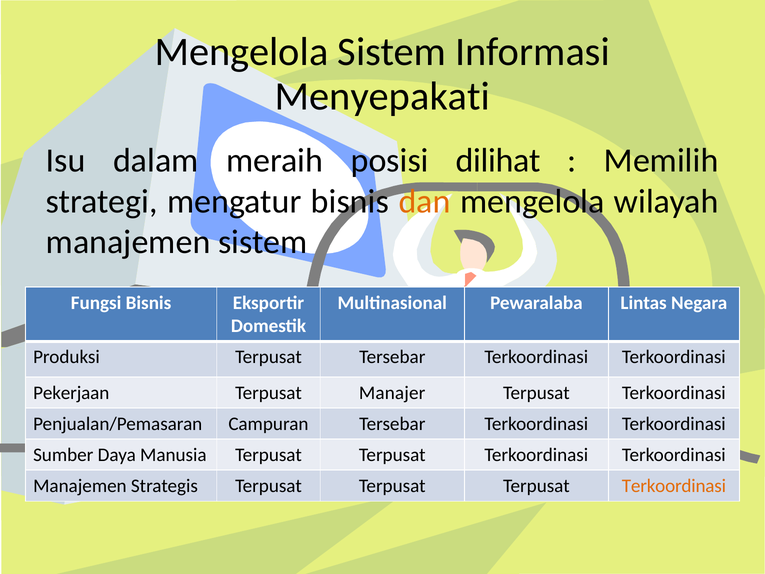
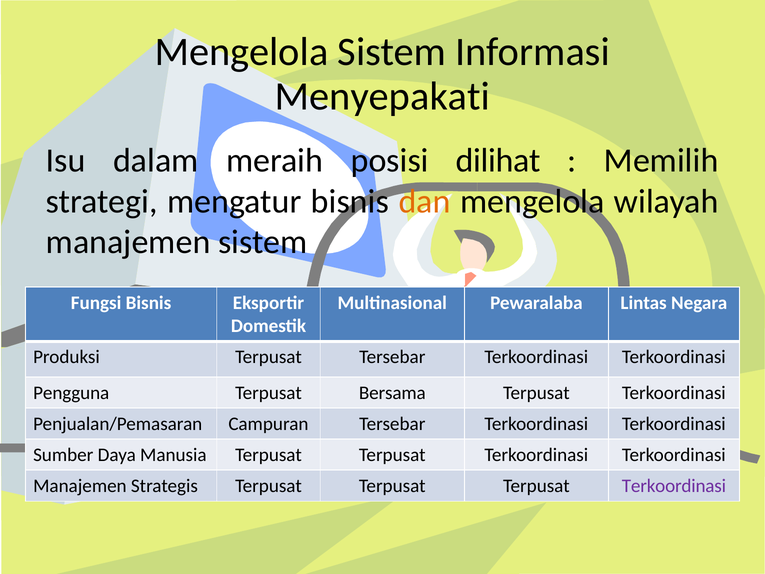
Pekerjaan: Pekerjaan -> Pengguna
Manajer: Manajer -> Bersama
Terkoordinasi at (674, 486) colour: orange -> purple
